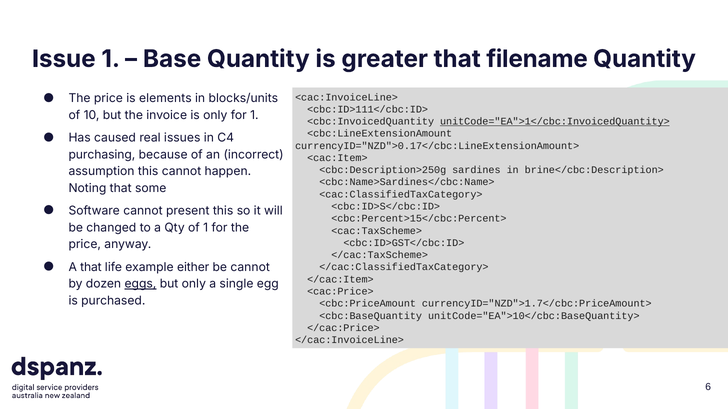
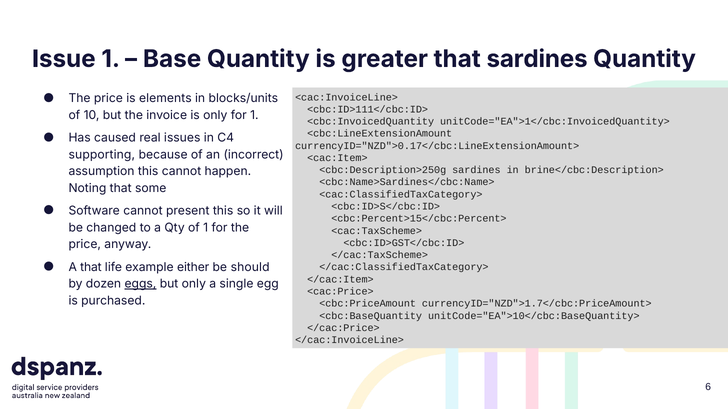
that filename: filename -> sardines
unitCode="EA">1</cbc:InvoicedQuantity> underline: present -> none
purchasing: purchasing -> supporting
be cannot: cannot -> should
